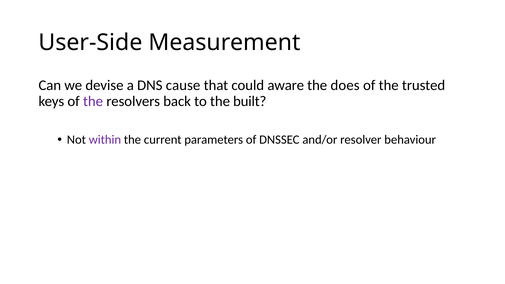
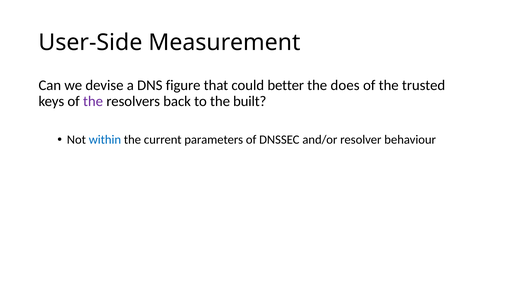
cause: cause -> figure
aware: aware -> better
within colour: purple -> blue
